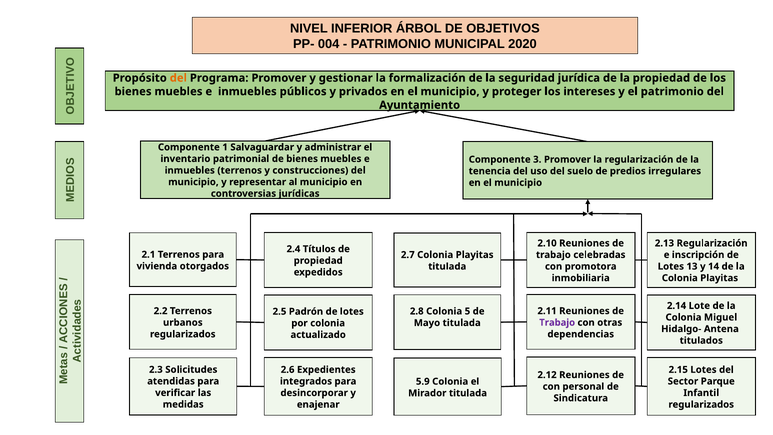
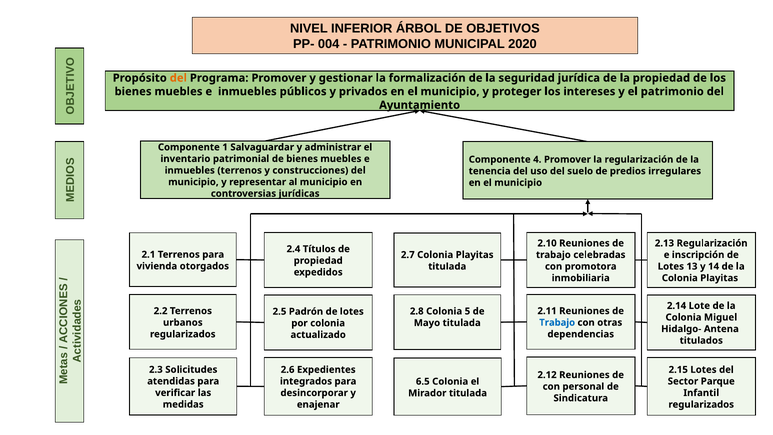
3: 3 -> 4
Trabajo at (557, 322) colour: purple -> blue
5.9: 5.9 -> 6.5
